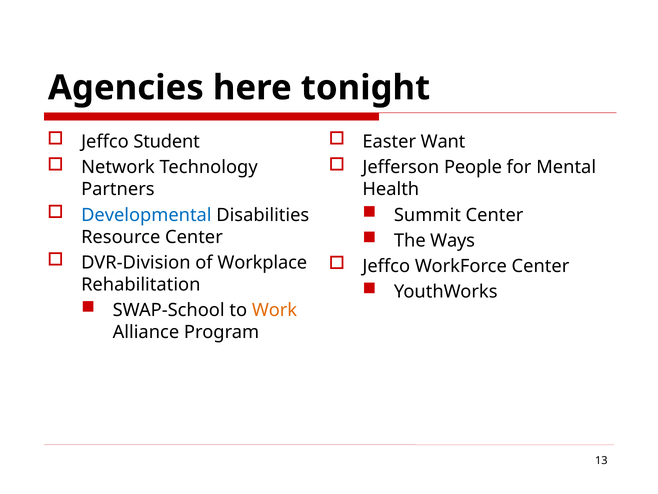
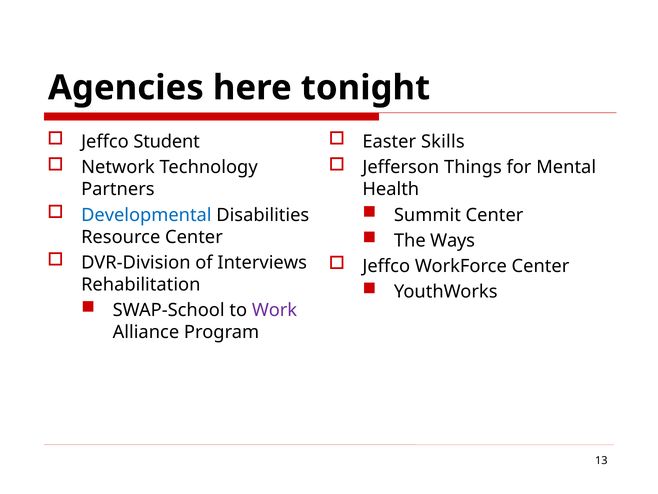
Want: Want -> Skills
People: People -> Things
Workplace: Workplace -> Interviews
Work colour: orange -> purple
